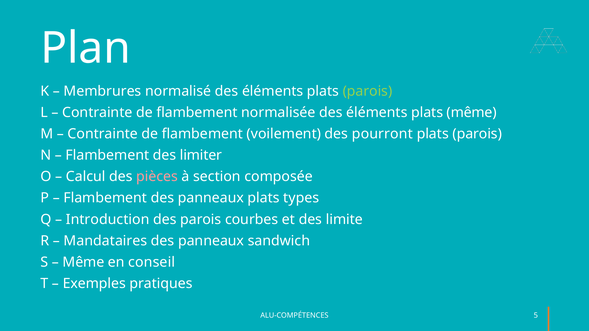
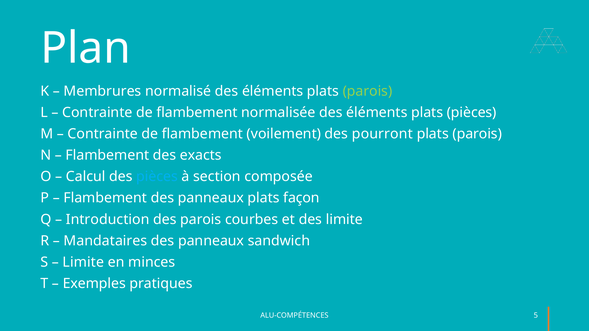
plats même: même -> pièces
limiter: limiter -> exacts
pièces at (157, 177) colour: pink -> light blue
types: types -> façon
Même at (83, 262): Même -> Limite
conseil: conseil -> minces
